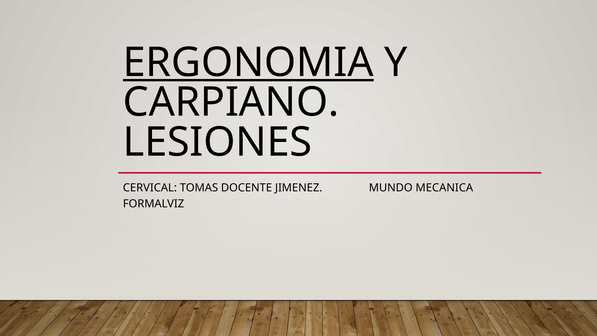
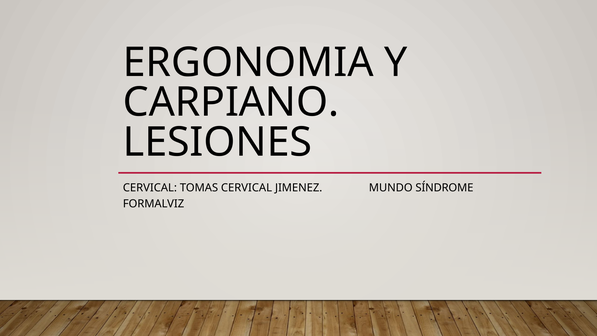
ERGONOMIA underline: present -> none
TOMAS DOCENTE: DOCENTE -> CERVICAL
MECANICA: MECANICA -> SÍNDROME
